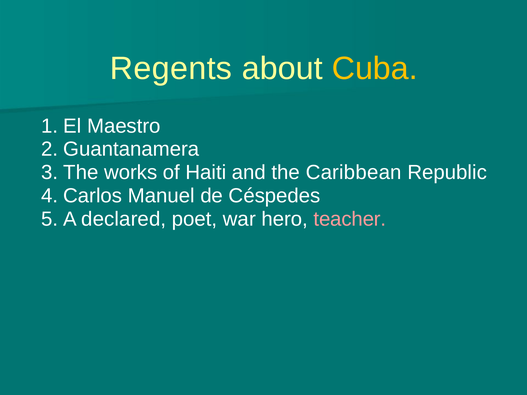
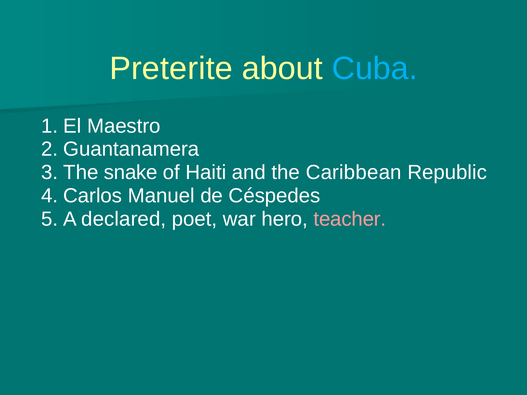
Regents: Regents -> Preterite
Cuba colour: yellow -> light blue
works: works -> snake
